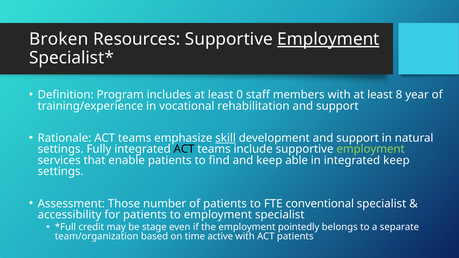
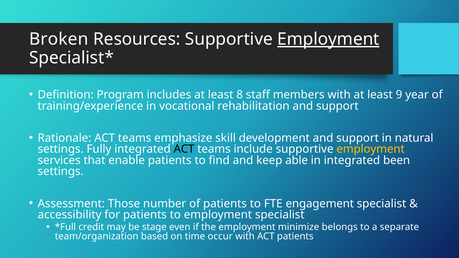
0: 0 -> 8
8: 8 -> 9
skill underline: present -> none
employment at (371, 149) colour: light green -> yellow
integrated keep: keep -> been
conventional: conventional -> engagement
pointedly: pointedly -> minimize
active: active -> occur
